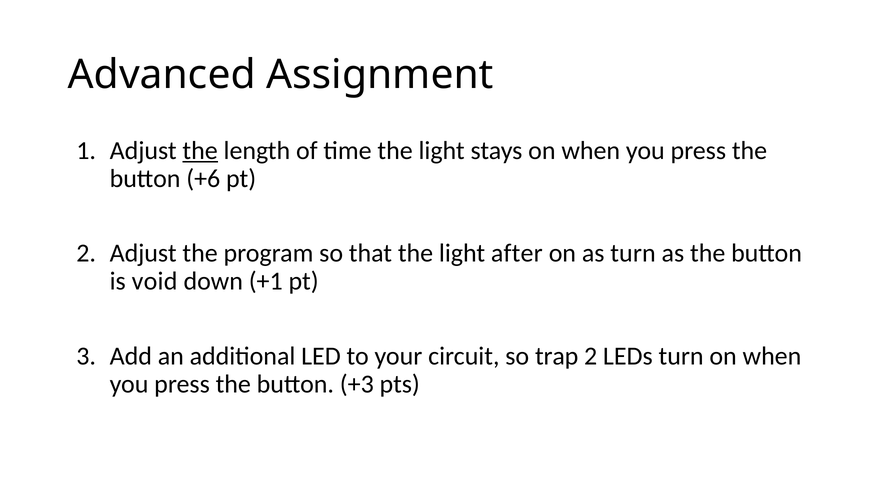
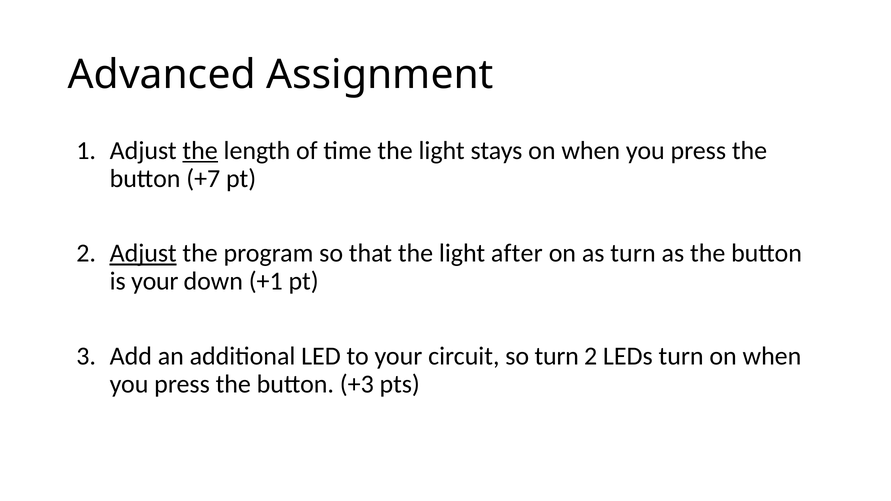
+6: +6 -> +7
Adjust at (143, 253) underline: none -> present
is void: void -> your
so trap: trap -> turn
